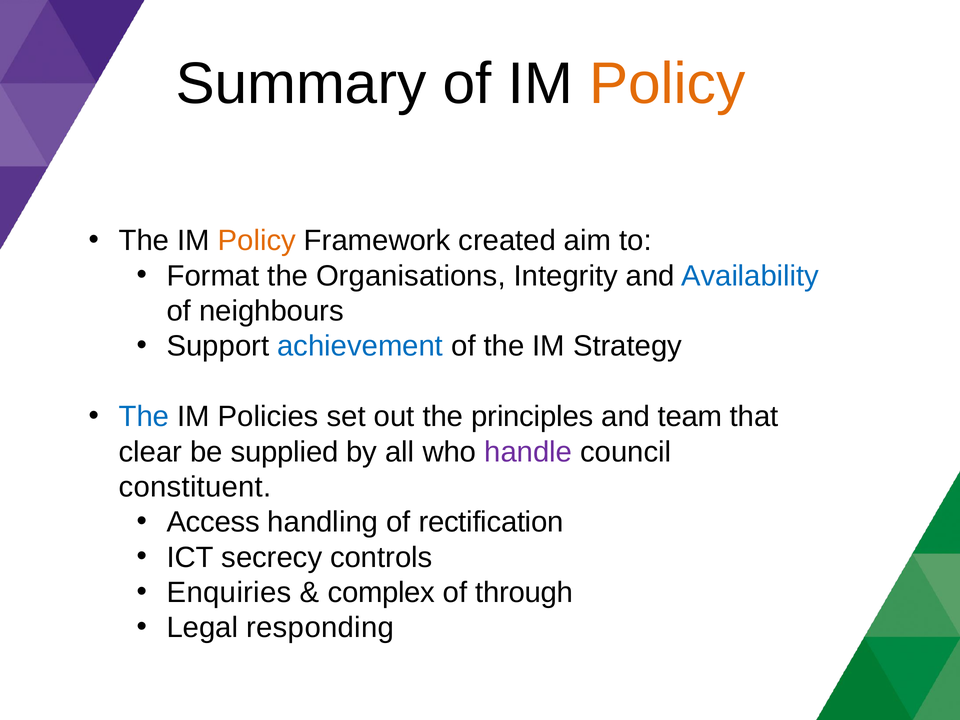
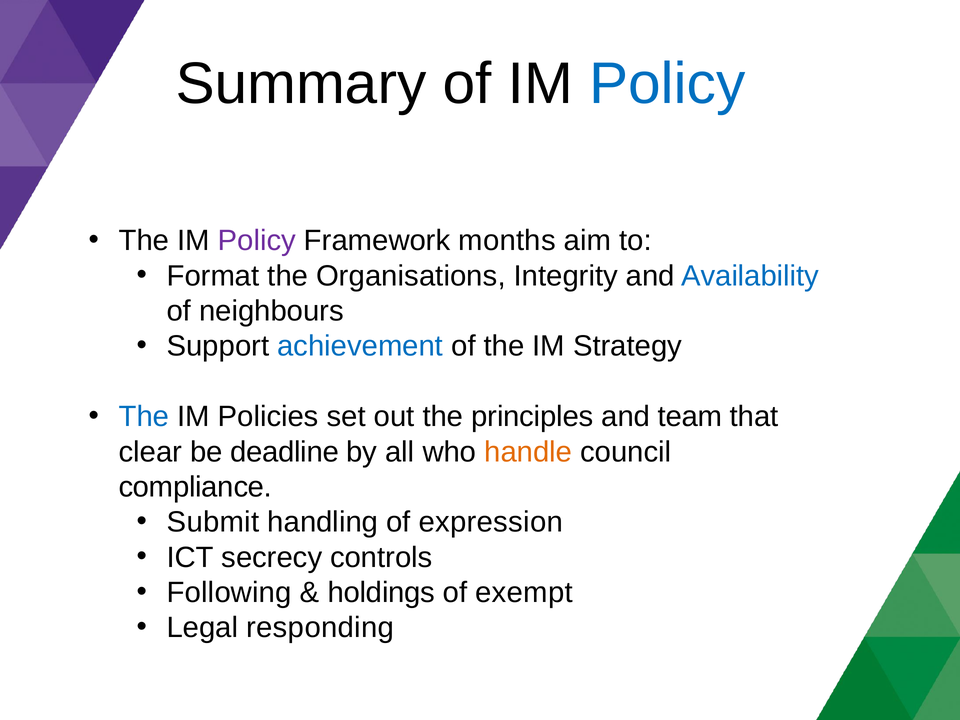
Policy at (667, 84) colour: orange -> blue
Policy at (257, 241) colour: orange -> purple
created: created -> months
supplied: supplied -> deadline
handle colour: purple -> orange
constituent: constituent -> compliance
Access: Access -> Submit
rectification: rectification -> expression
Enquiries: Enquiries -> Following
complex: complex -> holdings
through: through -> exempt
